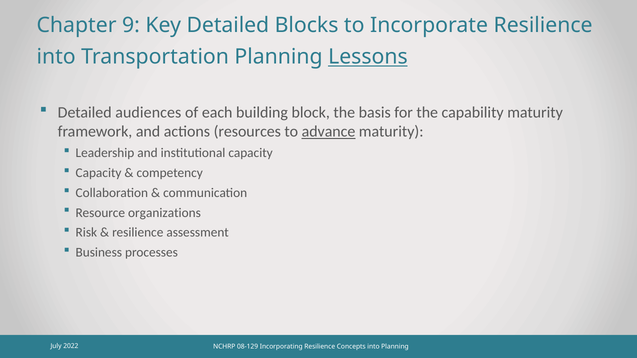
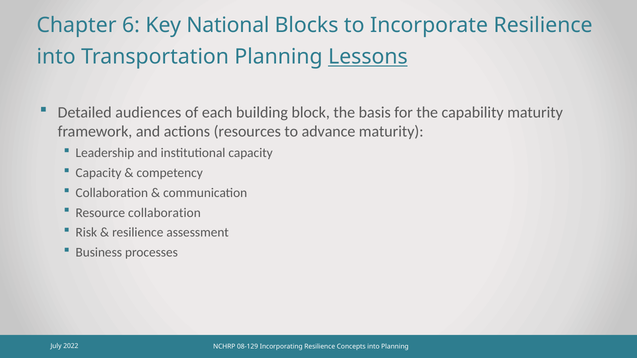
9: 9 -> 6
Key Detailed: Detailed -> National
advance underline: present -> none
Resource organizations: organizations -> collaboration
